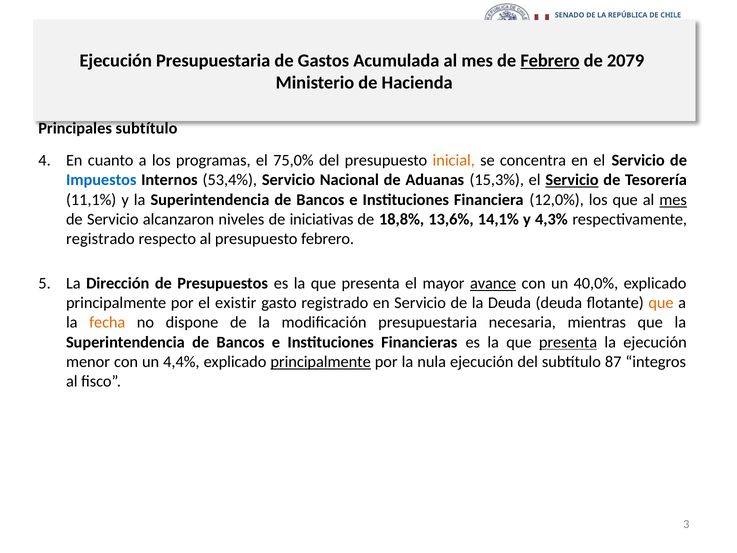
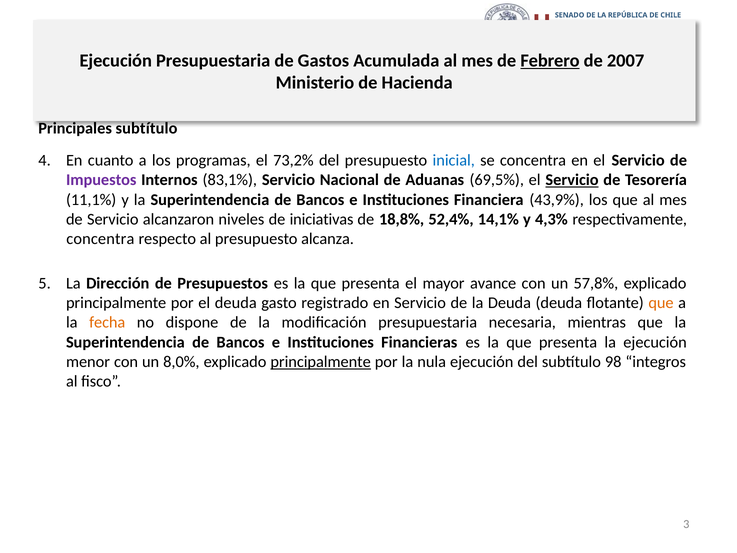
2079: 2079 -> 2007
75,0%: 75,0% -> 73,2%
inicial colour: orange -> blue
Impuestos colour: blue -> purple
53,4%: 53,4% -> 83,1%
15,3%: 15,3% -> 69,5%
12,0%: 12,0% -> 43,9%
mes at (673, 200) underline: present -> none
13,6%: 13,6% -> 52,4%
registrado at (100, 239): registrado -> concentra
presupuesto febrero: febrero -> alcanza
avance underline: present -> none
40,0%: 40,0% -> 57,8%
el existir: existir -> deuda
presenta at (568, 342) underline: present -> none
4,4%: 4,4% -> 8,0%
87: 87 -> 98
